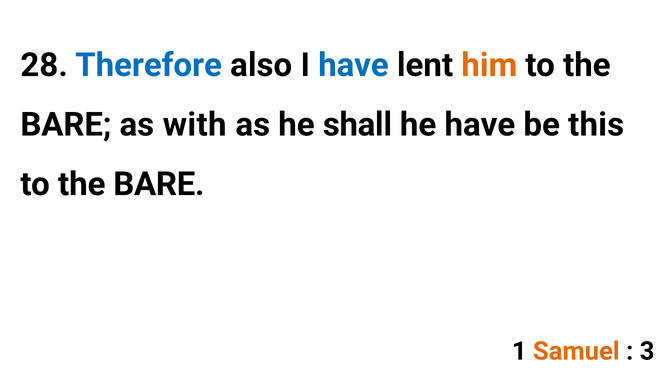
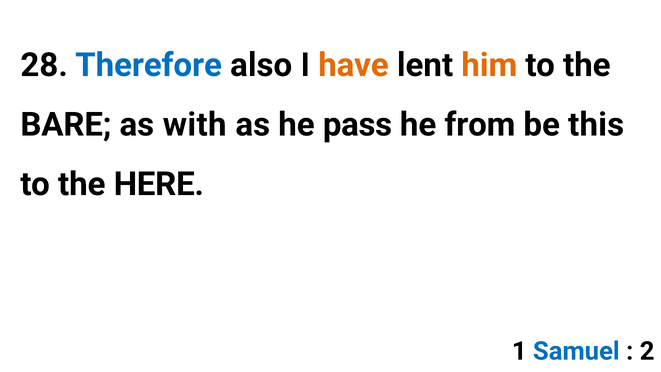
have at (353, 65) colour: blue -> orange
shall: shall -> pass
he have: have -> from
BARE at (159, 184): BARE -> HERE
Samuel colour: orange -> blue
3: 3 -> 2
